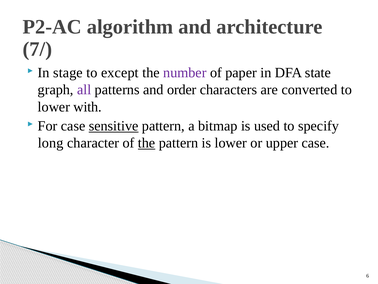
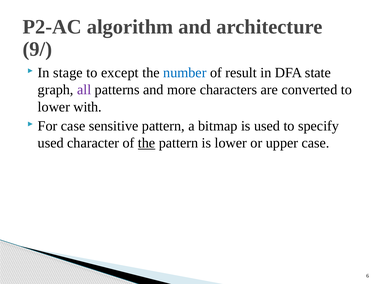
7/: 7/ -> 9/
number colour: purple -> blue
paper: paper -> result
order: order -> more
sensitive underline: present -> none
long at (51, 143): long -> used
